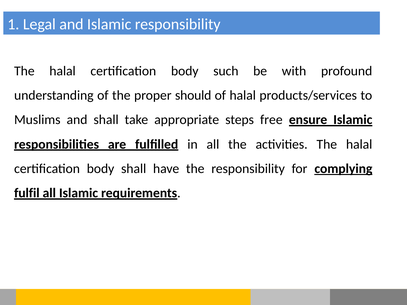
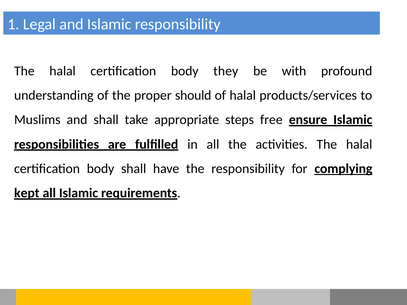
such: such -> they
fulfil: fulfil -> kept
